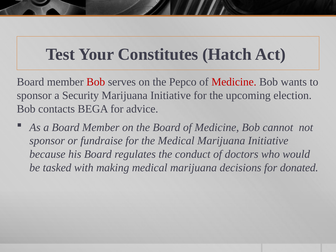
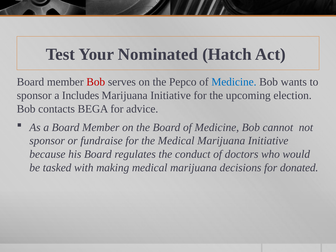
Constitutes: Constitutes -> Nominated
Medicine at (234, 82) colour: red -> blue
Security: Security -> Includes
